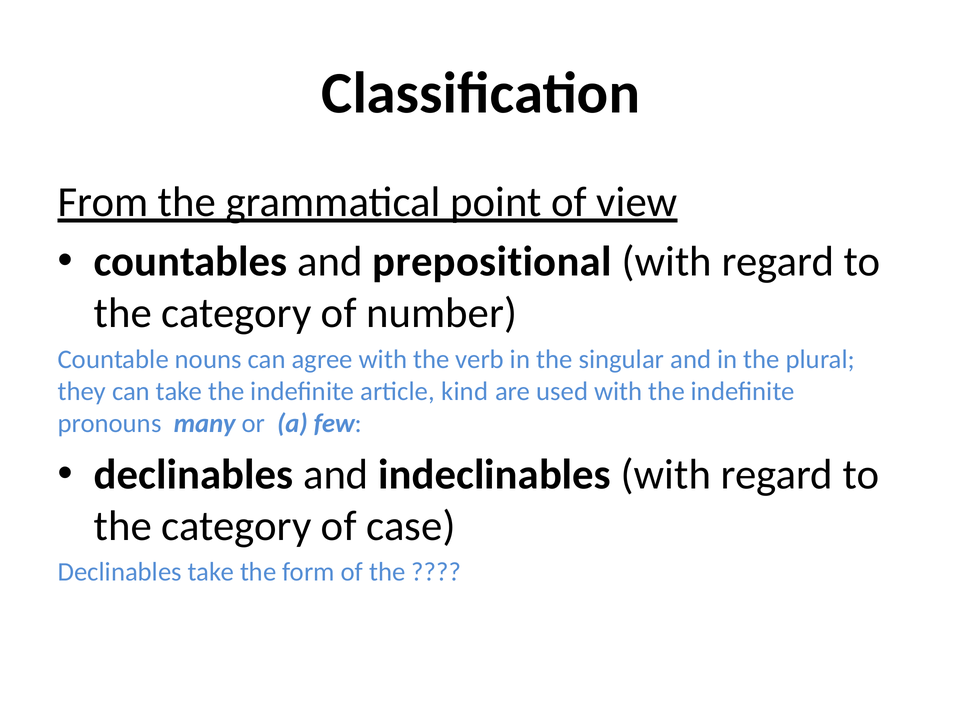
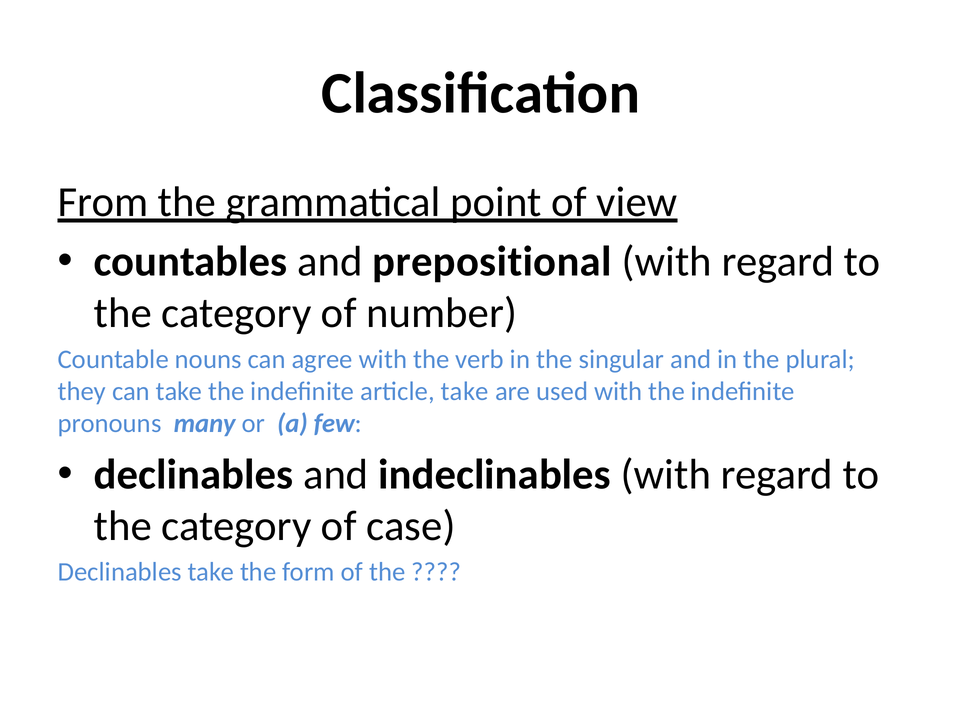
article kind: kind -> take
